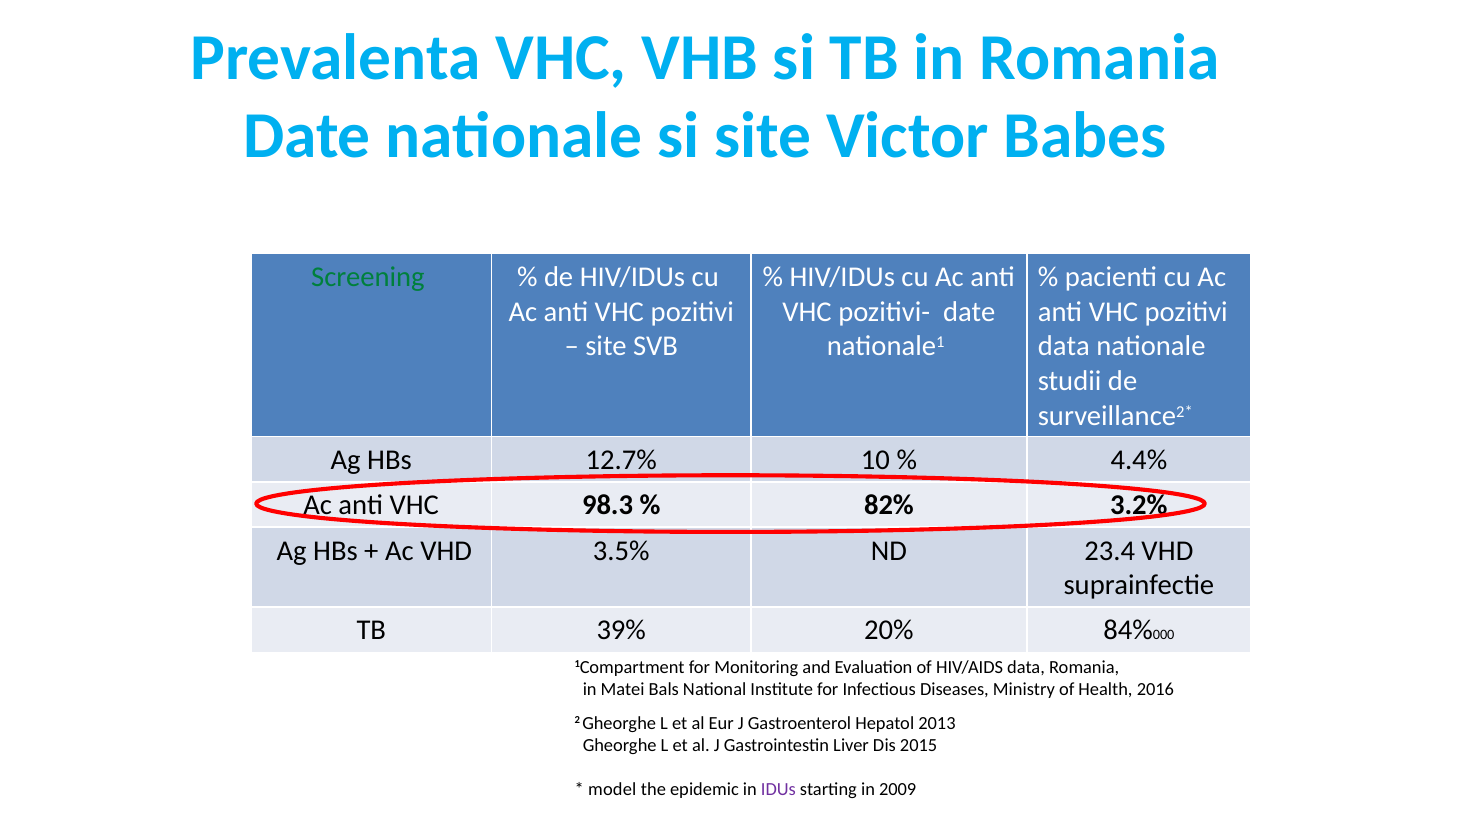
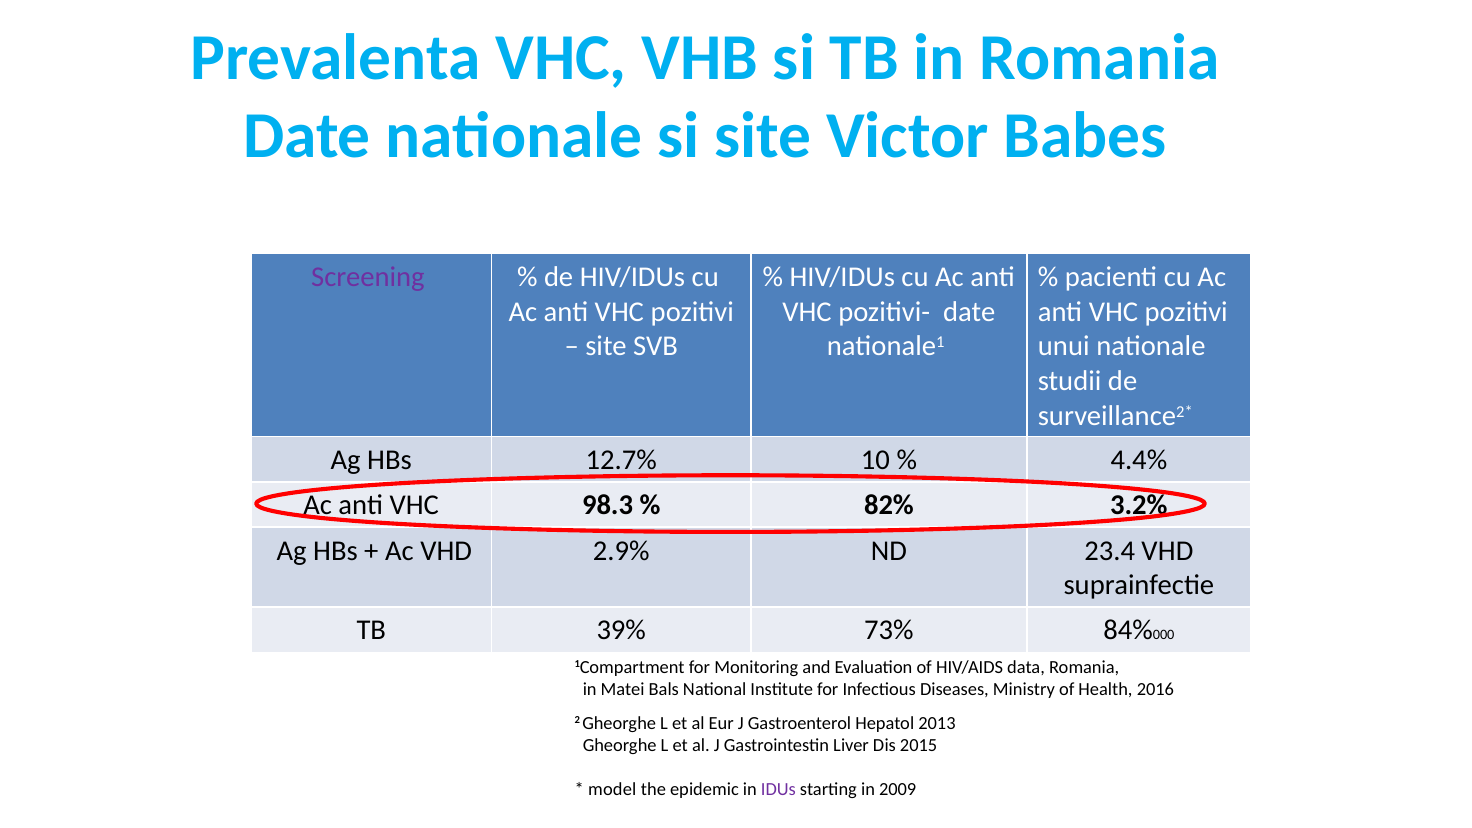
Screening colour: green -> purple
data at (1064, 346): data -> unui
3.5%: 3.5% -> 2.9%
20%: 20% -> 73%
